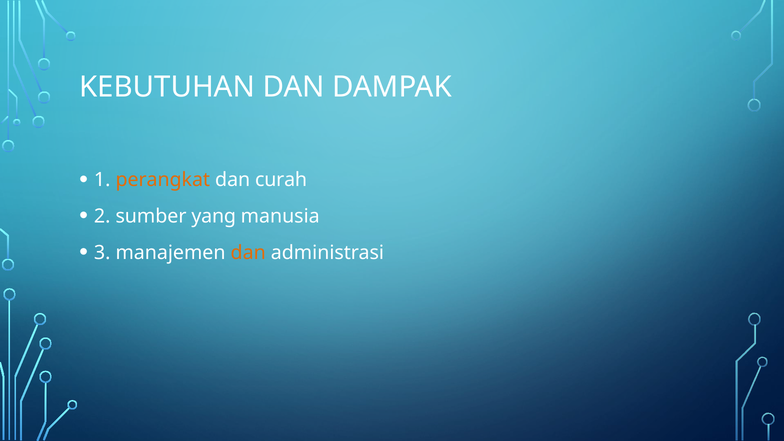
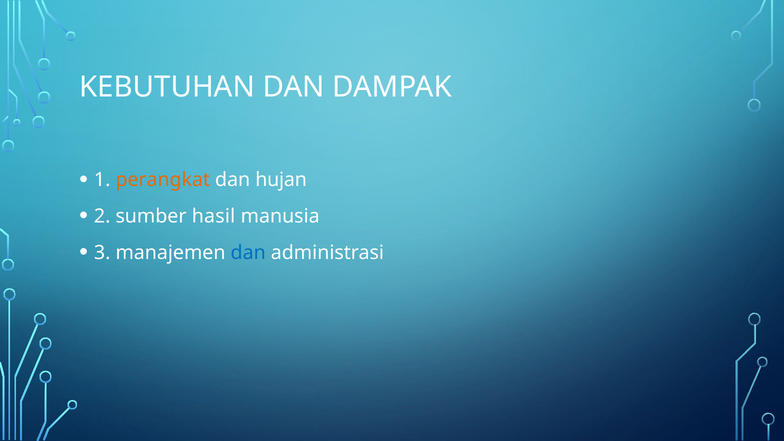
curah: curah -> hujan
yang: yang -> hasil
dan at (248, 253) colour: orange -> blue
